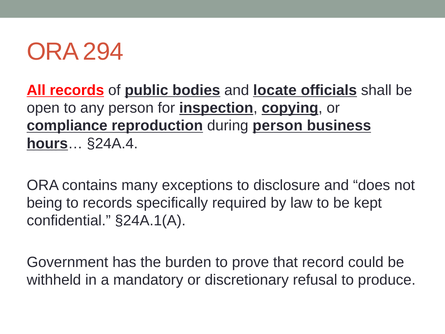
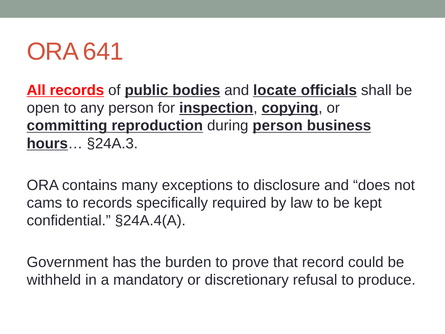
294: 294 -> 641
compliance: compliance -> committing
§24A.4: §24A.4 -> §24A.3
being: being -> cams
§24A.1(A: §24A.1(A -> §24A.4(A
